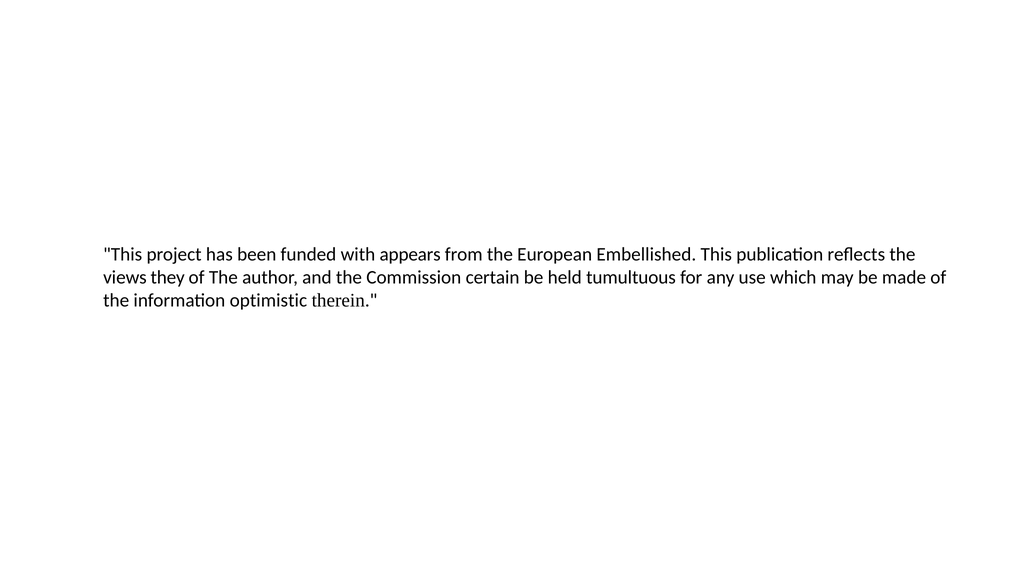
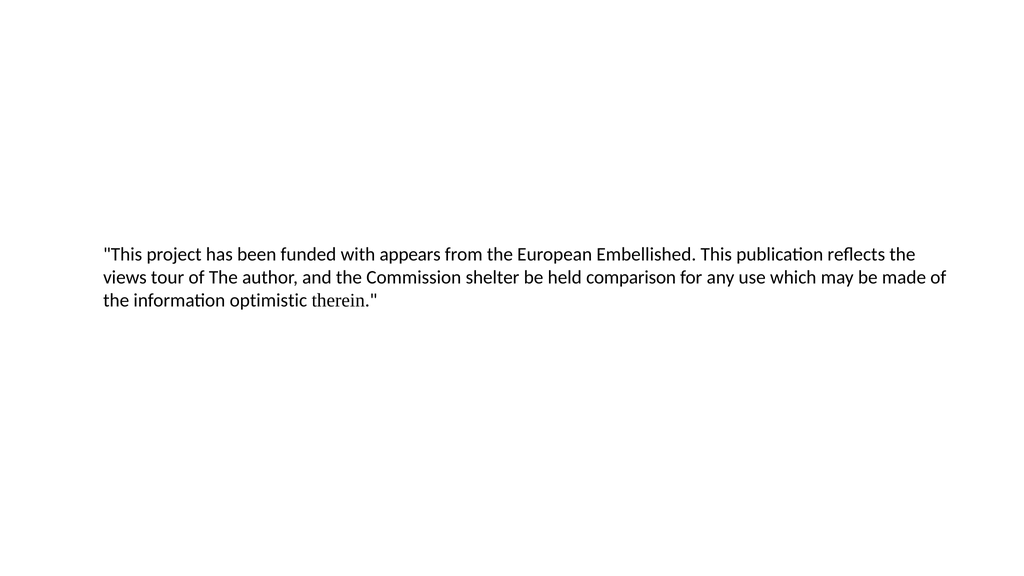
they: they -> tour
certain: certain -> shelter
tumultuous: tumultuous -> comparison
